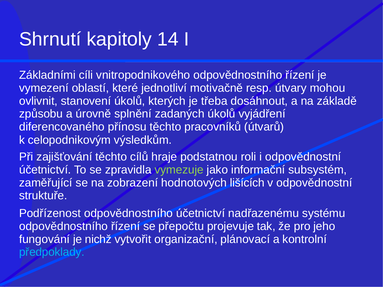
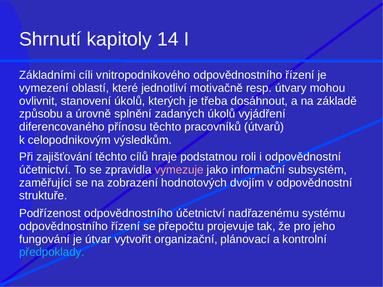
vymezuje colour: light green -> pink
lišících: lišících -> dvojím
nichž: nichž -> útvar
